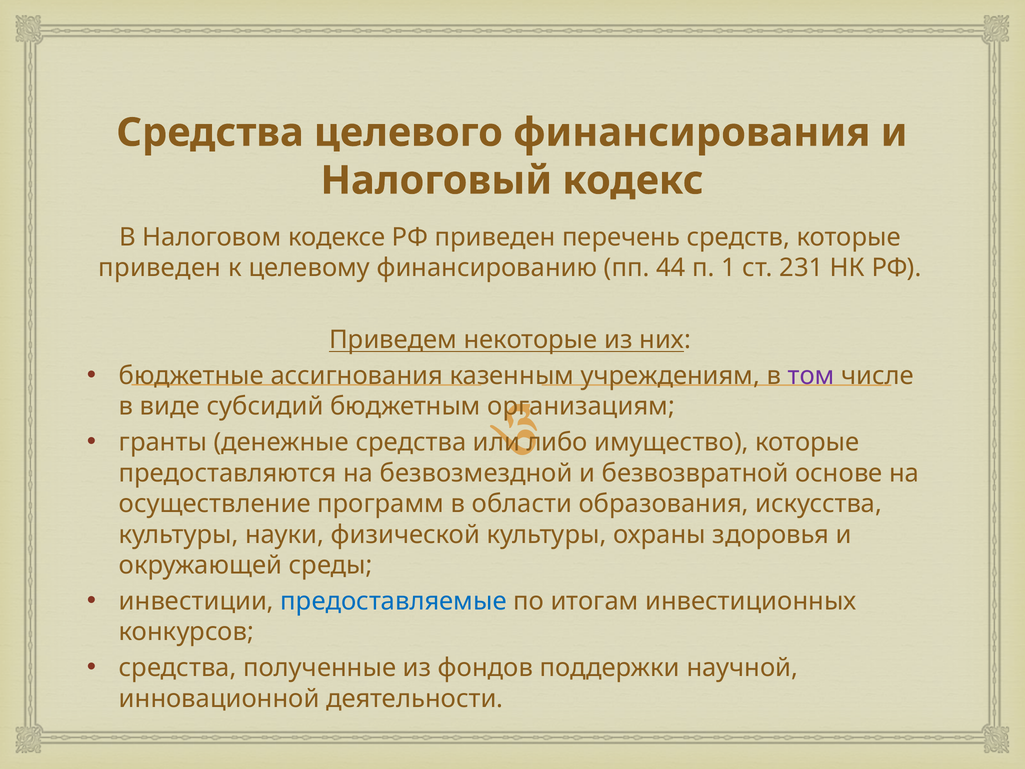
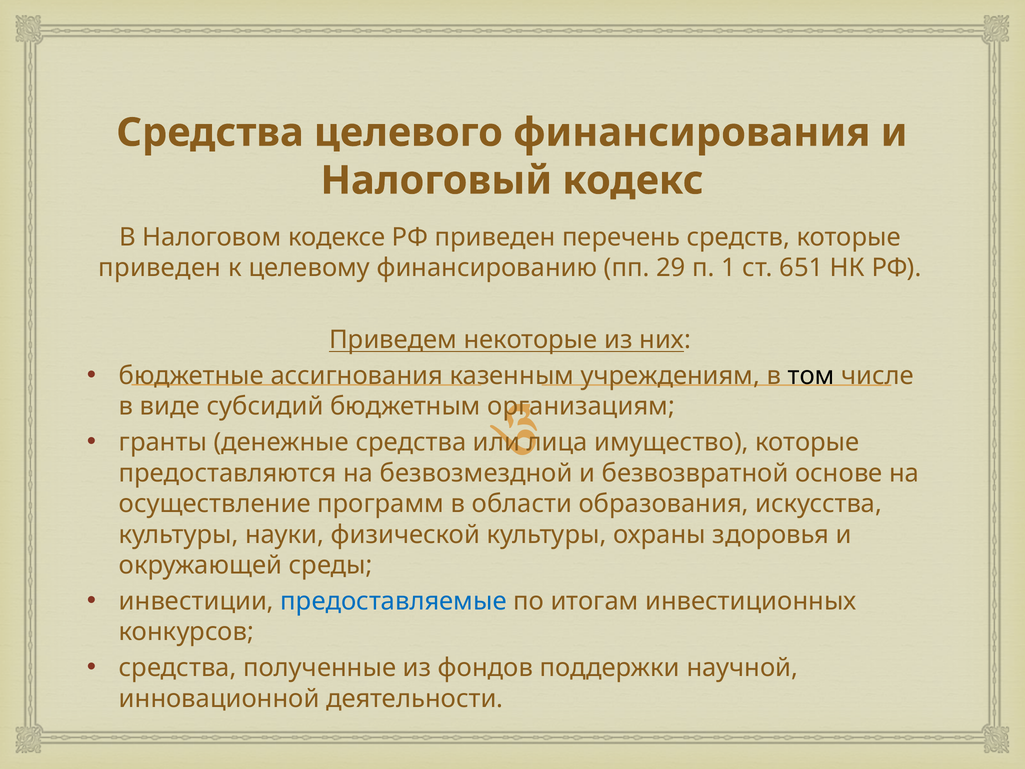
44: 44 -> 29
231: 231 -> 651
том colour: purple -> black
либо: либо -> лица
